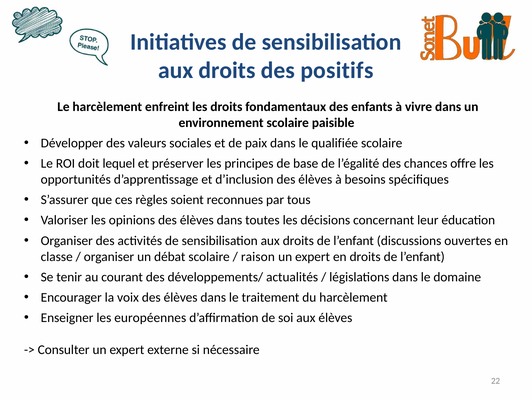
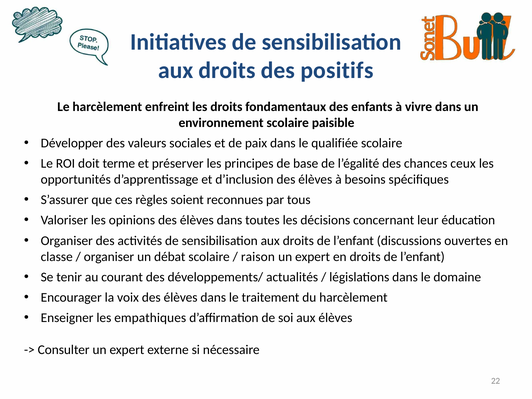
lequel: lequel -> terme
offre: offre -> ceux
européennes: européennes -> empathiques
